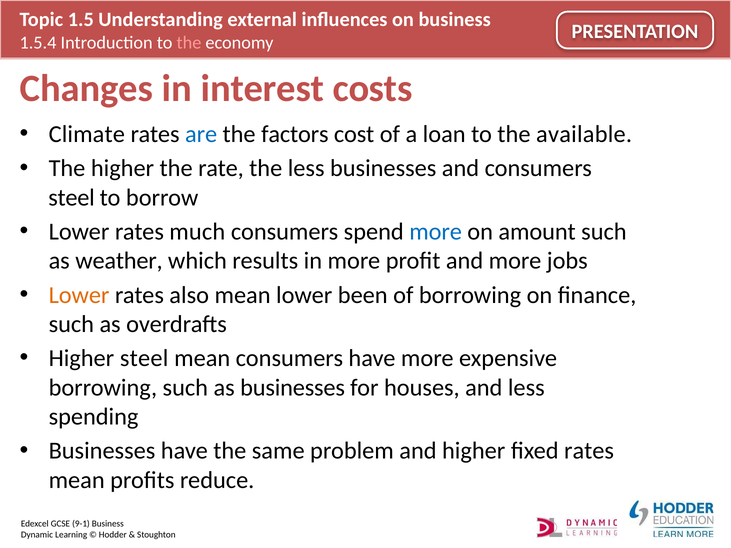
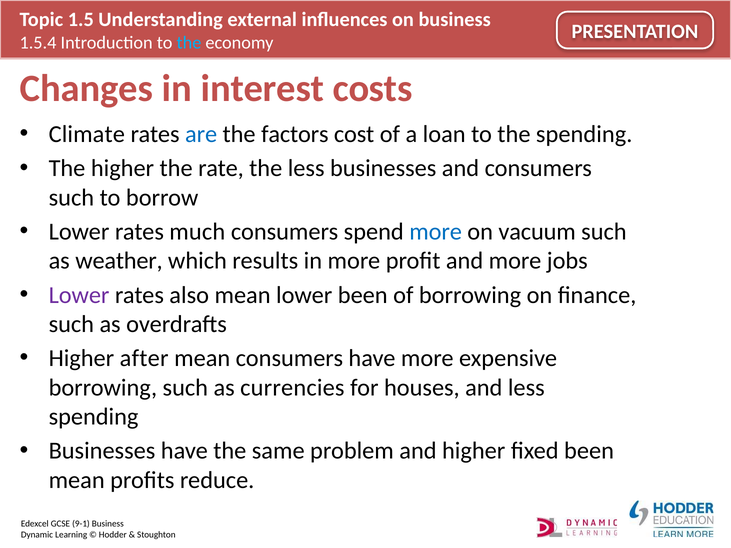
the at (189, 43) colour: pink -> light blue
the available: available -> spending
steel at (72, 198): steel -> such
amount: amount -> vacuum
Lower at (79, 295) colour: orange -> purple
Higher steel: steel -> after
as businesses: businesses -> currencies
fixed rates: rates -> been
